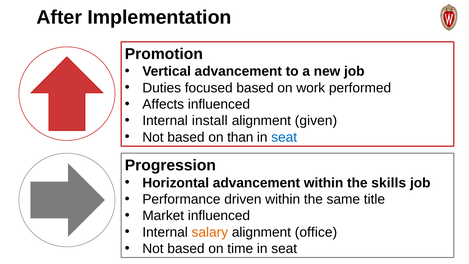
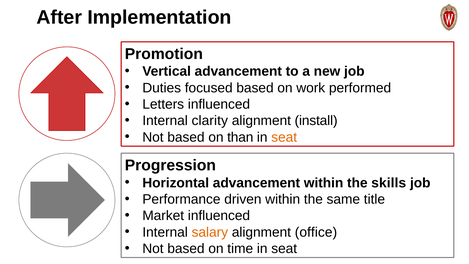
Affects: Affects -> Letters
install: install -> clarity
given: given -> install
seat at (284, 137) colour: blue -> orange
